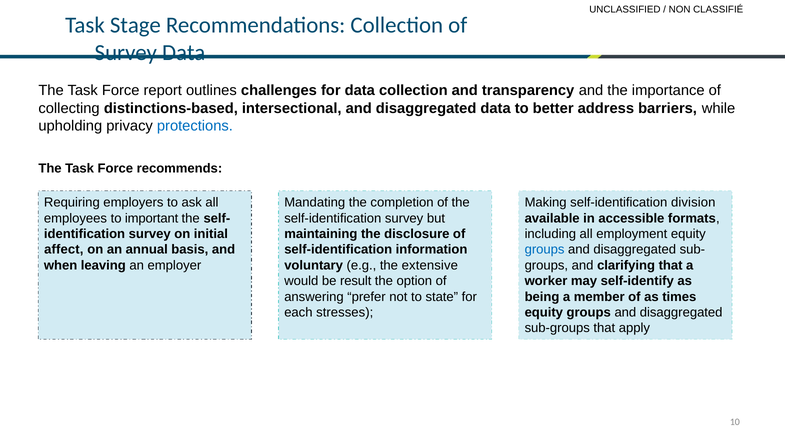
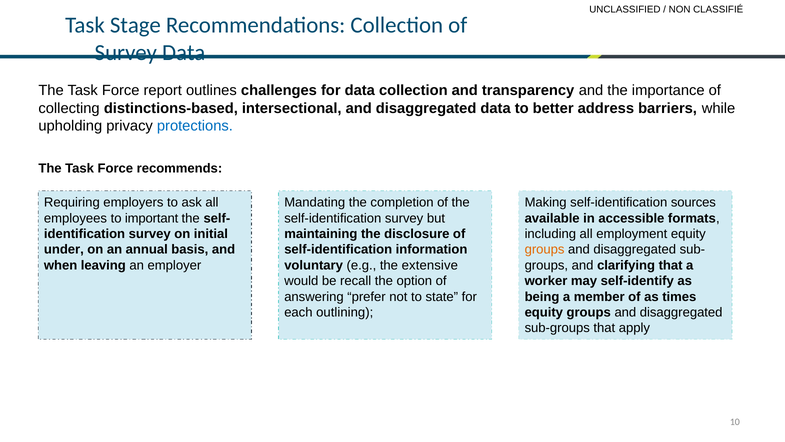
division: division -> sources
affect: affect -> under
groups at (545, 249) colour: blue -> orange
result: result -> recall
stresses: stresses -> outlining
